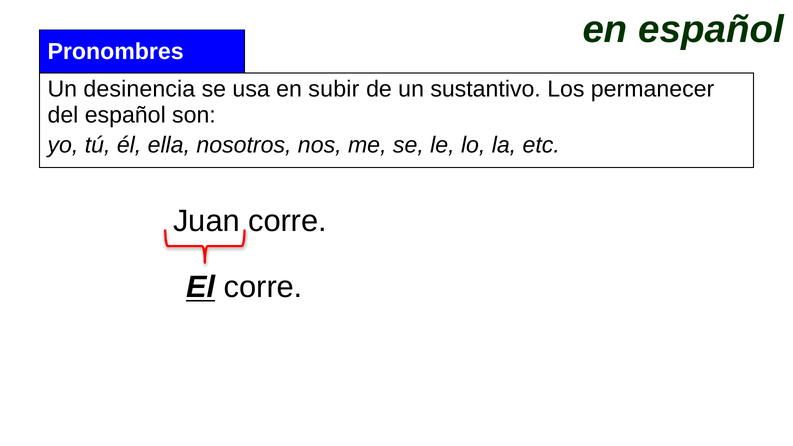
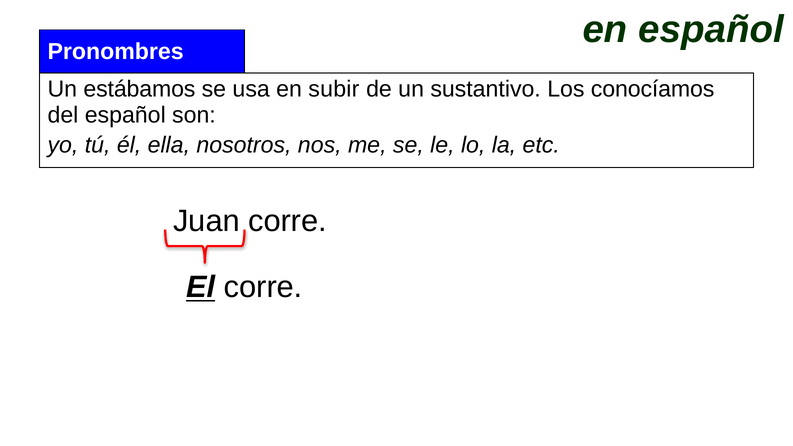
desinencia: desinencia -> estábamos
permanecer: permanecer -> conocíamos
